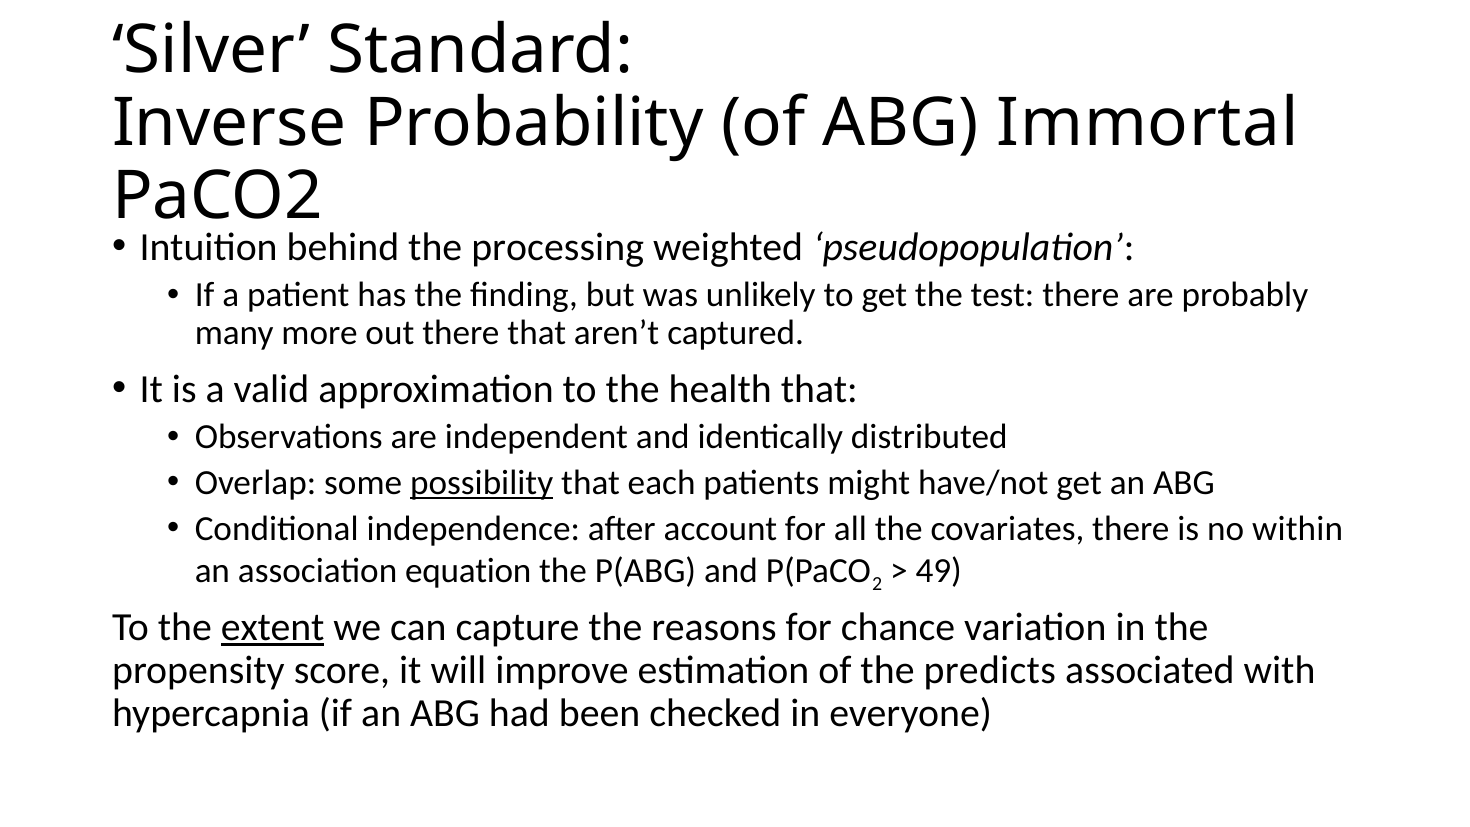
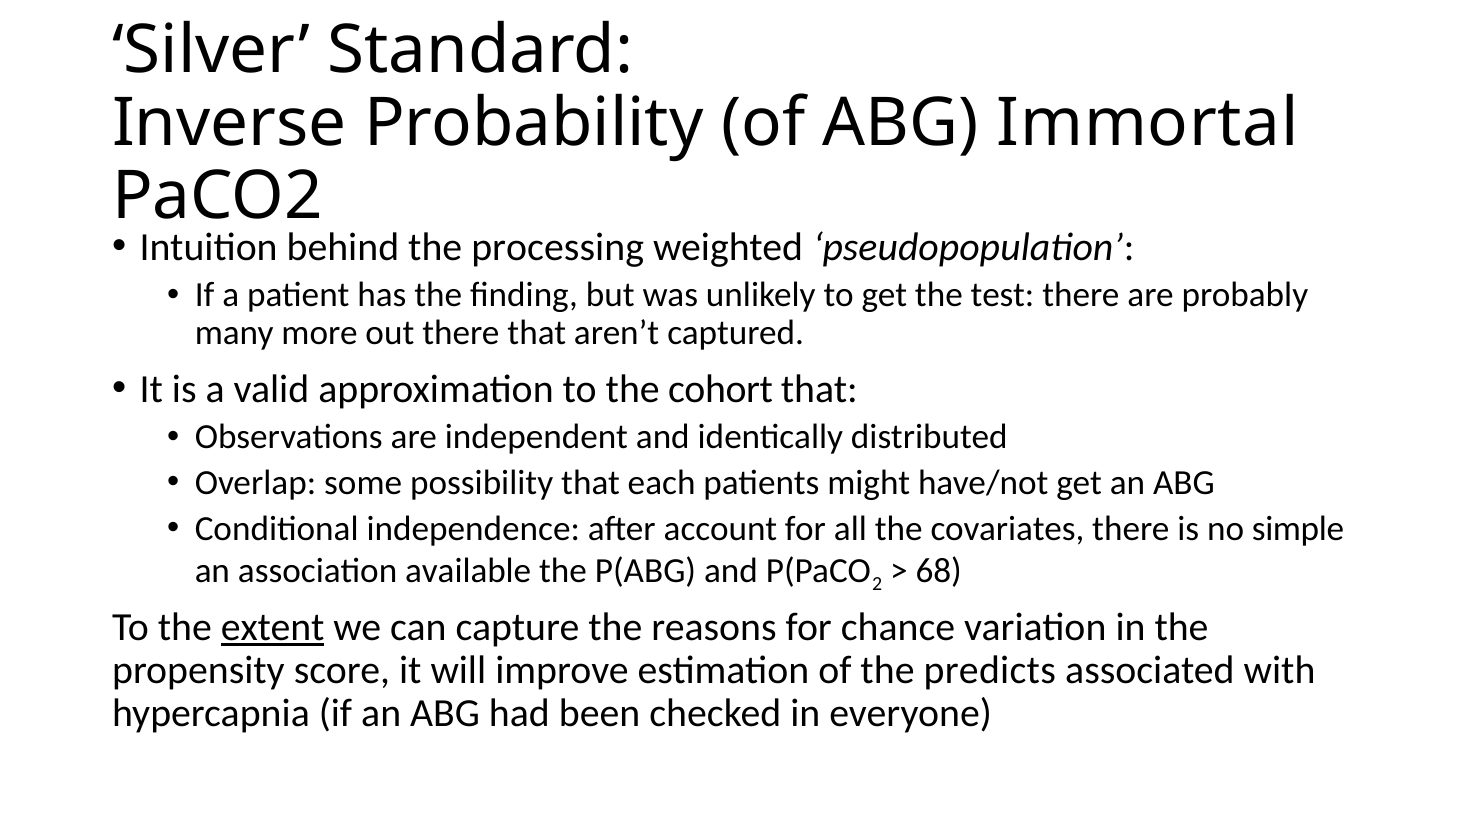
health: health -> cohort
possibility underline: present -> none
within: within -> simple
equation: equation -> available
49: 49 -> 68
